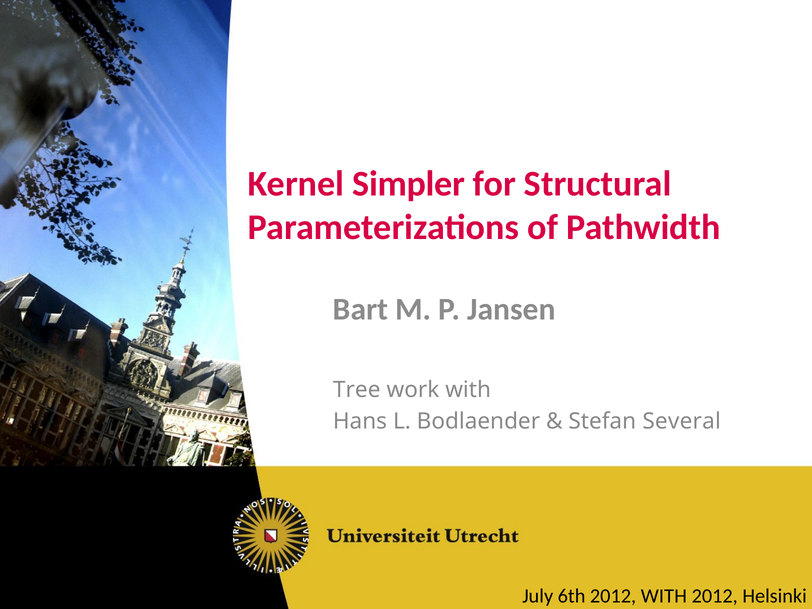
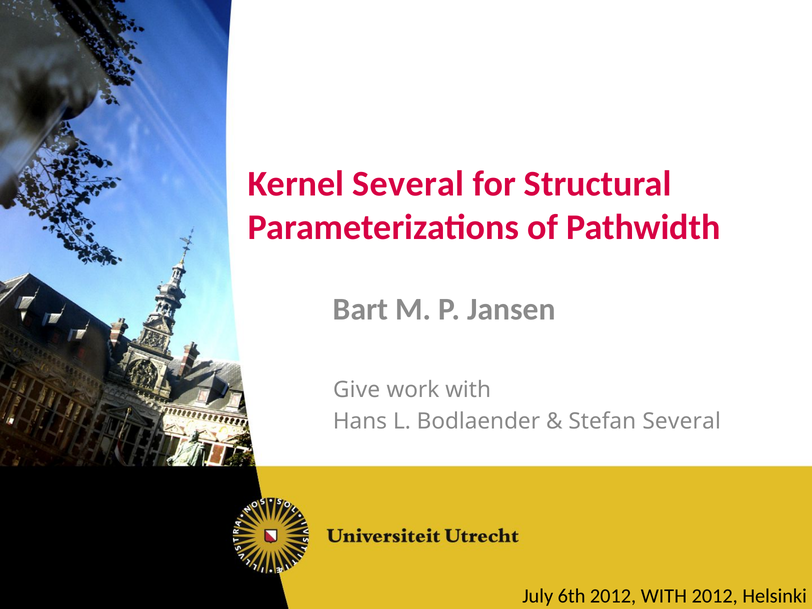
Kernel Simpler: Simpler -> Several
Tree: Tree -> Give
